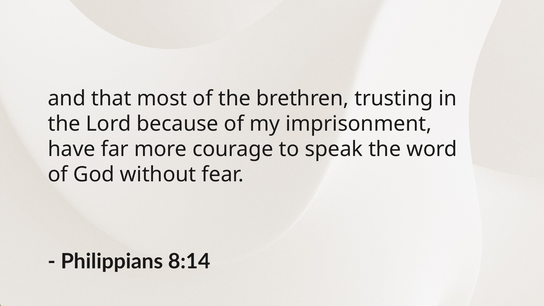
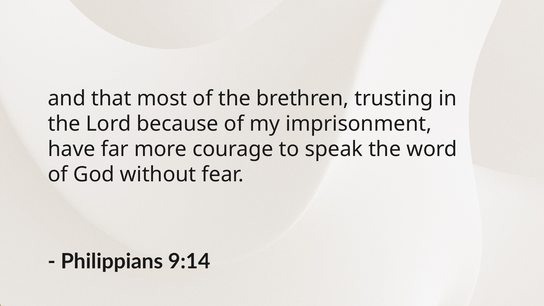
8:14: 8:14 -> 9:14
